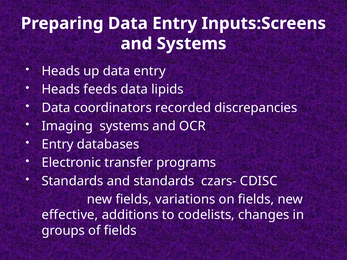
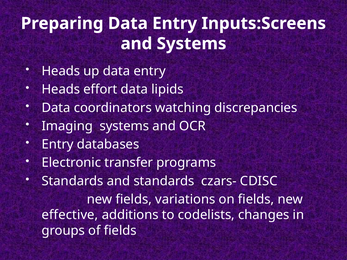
feeds: feeds -> effort
recorded: recorded -> watching
